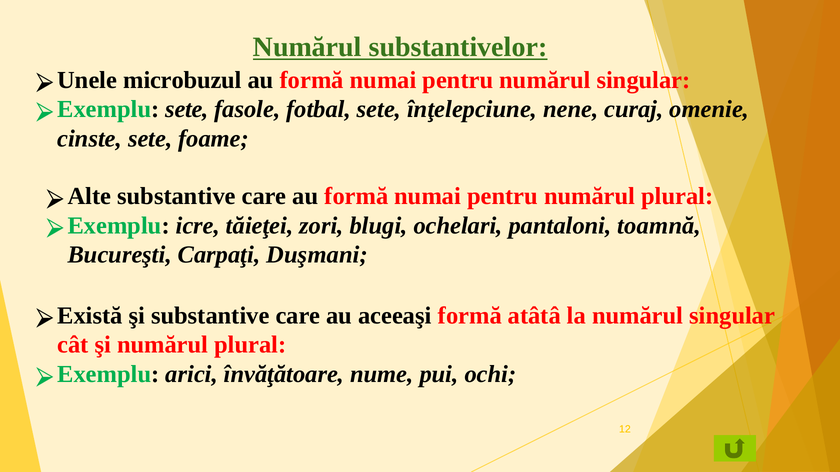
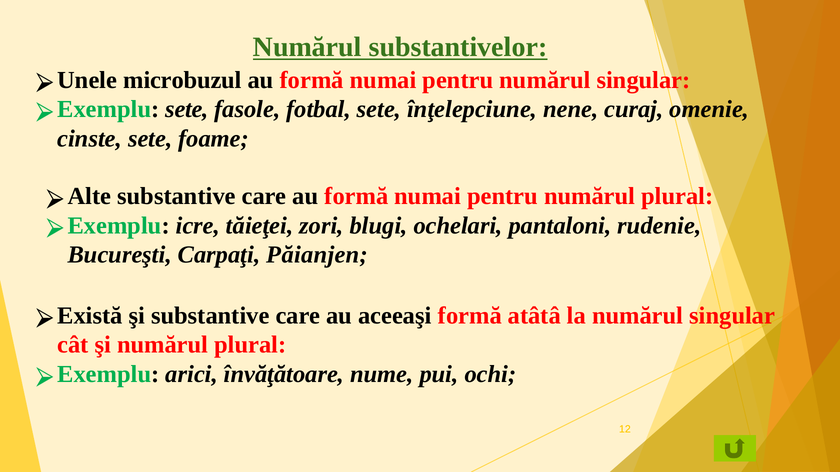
toamnă: toamnă -> rudenie
Duşmani: Duşmani -> Păianjen
